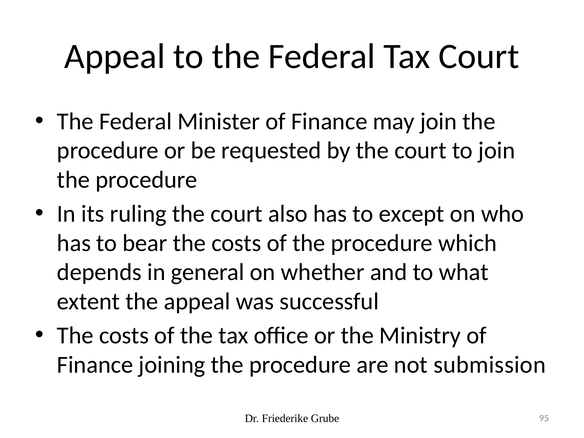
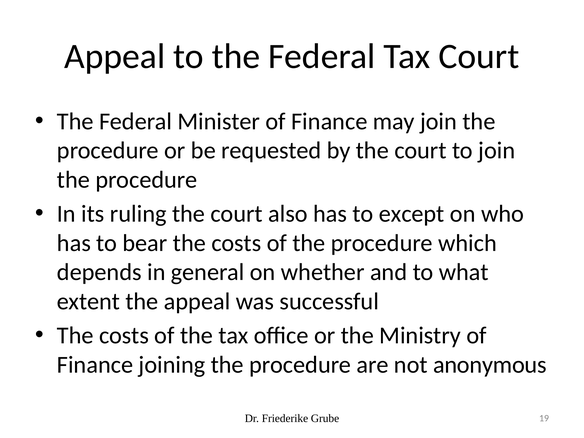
submission: submission -> anonymous
95: 95 -> 19
